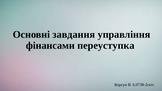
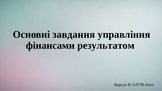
переуступка: переуступка -> результатом
